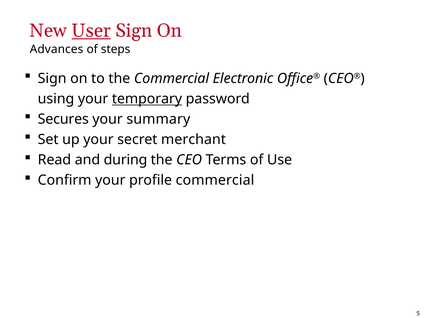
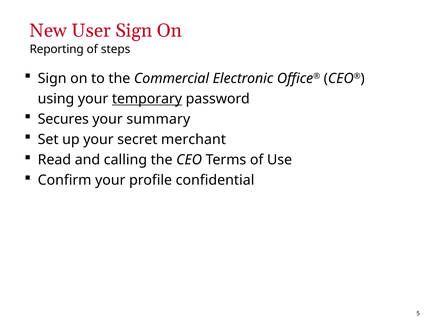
User underline: present -> none
Advances: Advances -> Reporting
during: during -> calling
profile commercial: commercial -> confidential
